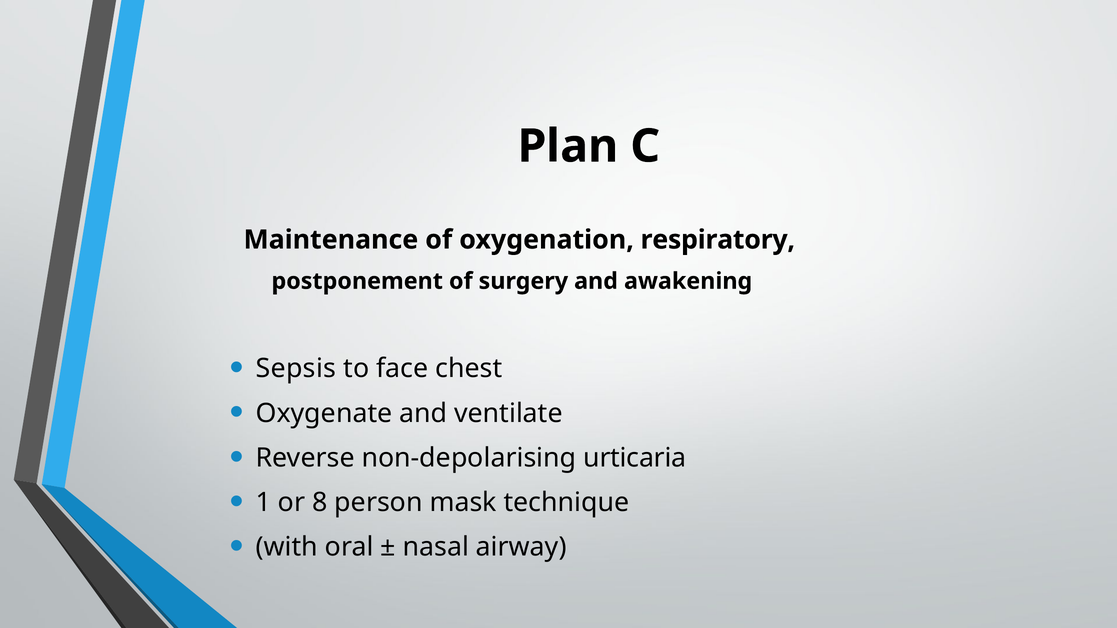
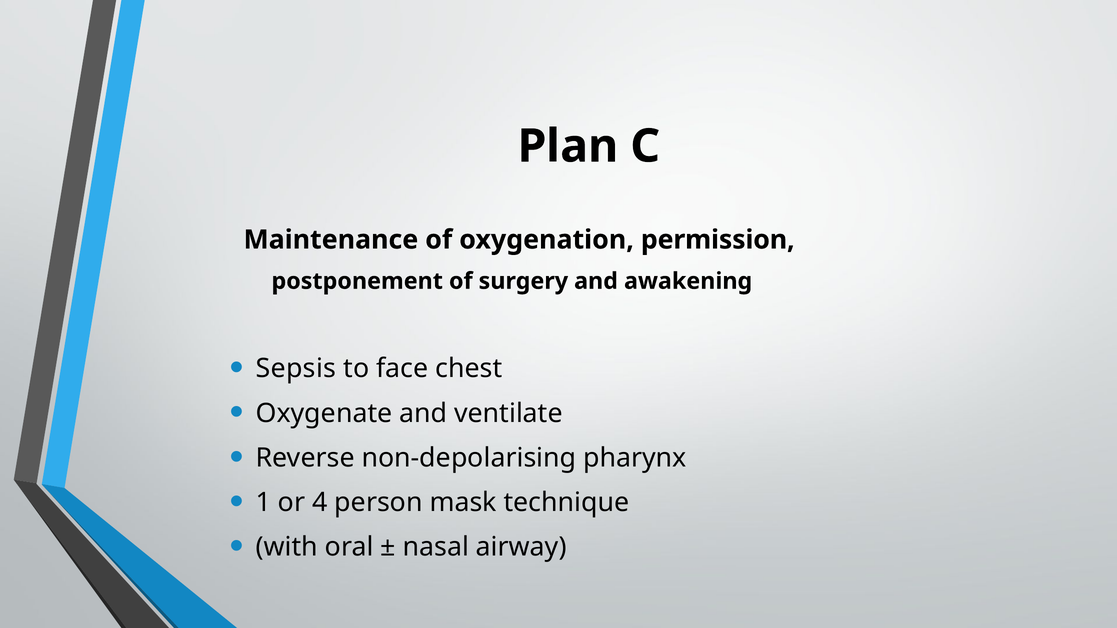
respiratory: respiratory -> permission
urticaria: urticaria -> pharynx
8: 8 -> 4
